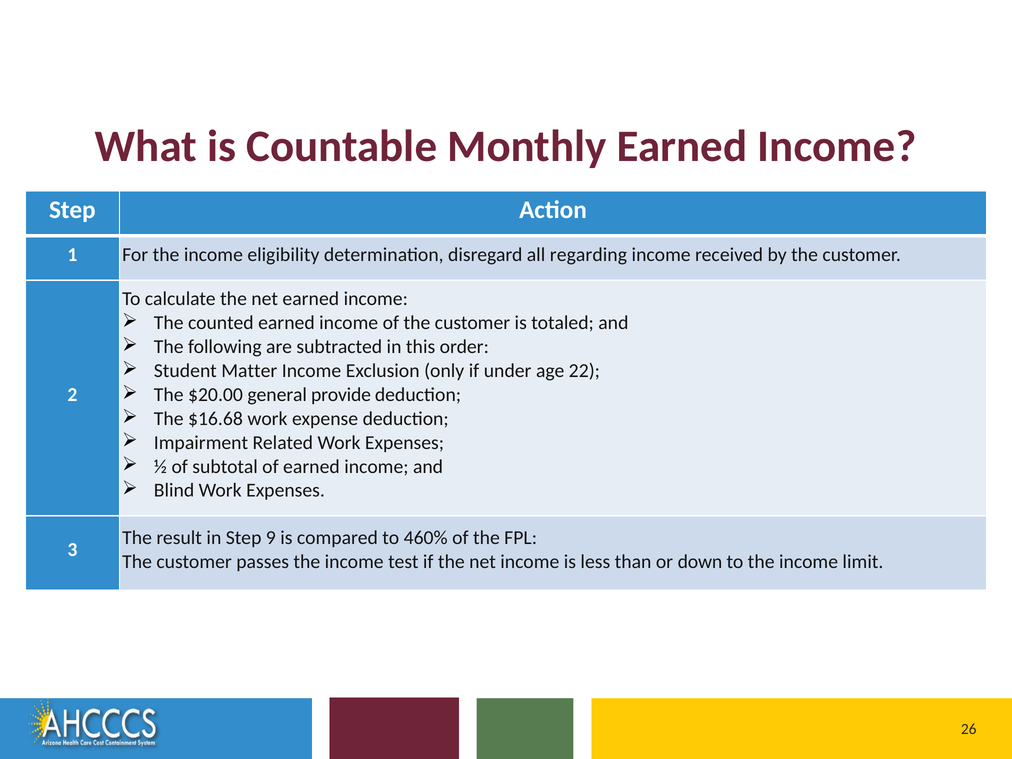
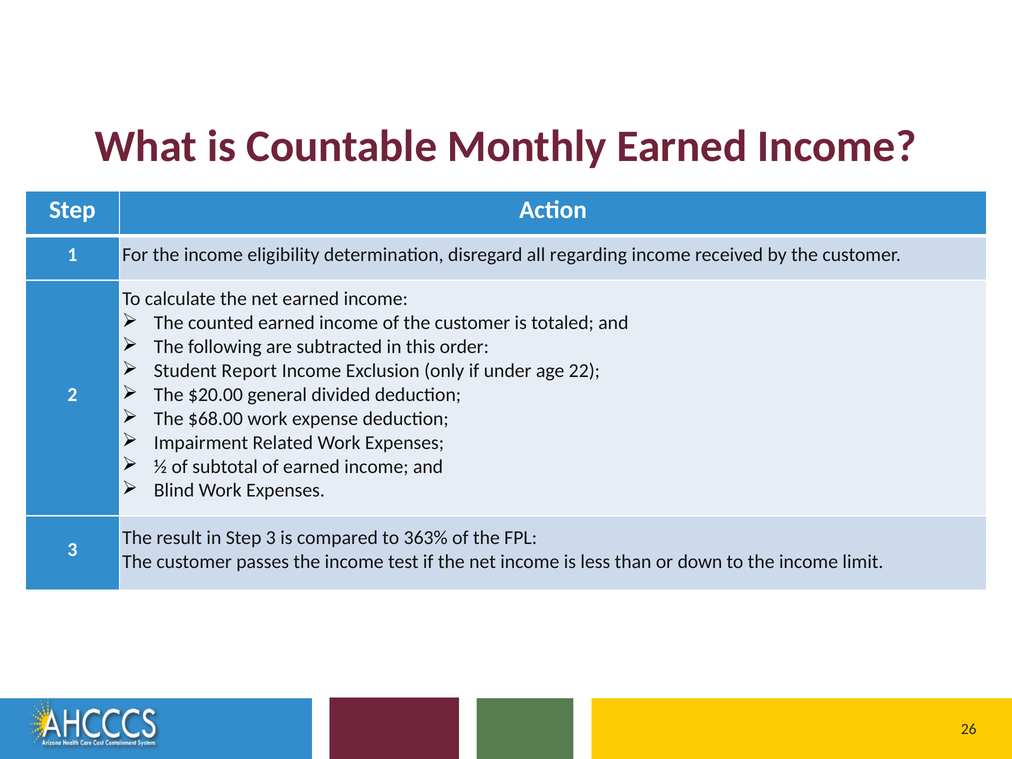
Matter: Matter -> Report
provide: provide -> divided
$16.68: $16.68 -> $68.00
Step 9: 9 -> 3
460%: 460% -> 363%
